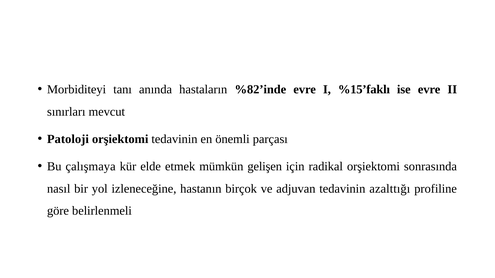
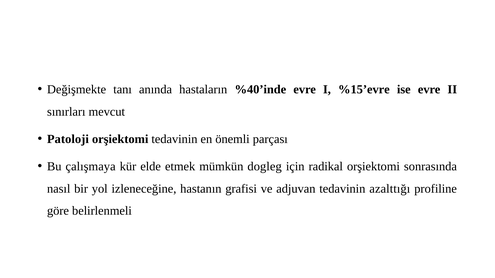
Morbiditeyi: Morbiditeyi -> Değişmekte
%82’inde: %82’inde -> %40’inde
%15’faklı: %15’faklı -> %15’evre
gelişen: gelişen -> dogleg
birçok: birçok -> grafisi
